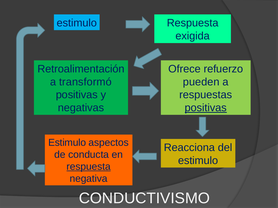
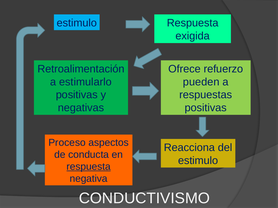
transformó: transformó -> estimularlo
positivas at (206, 108) underline: present -> none
Estimulo at (67, 143): Estimulo -> Proceso
